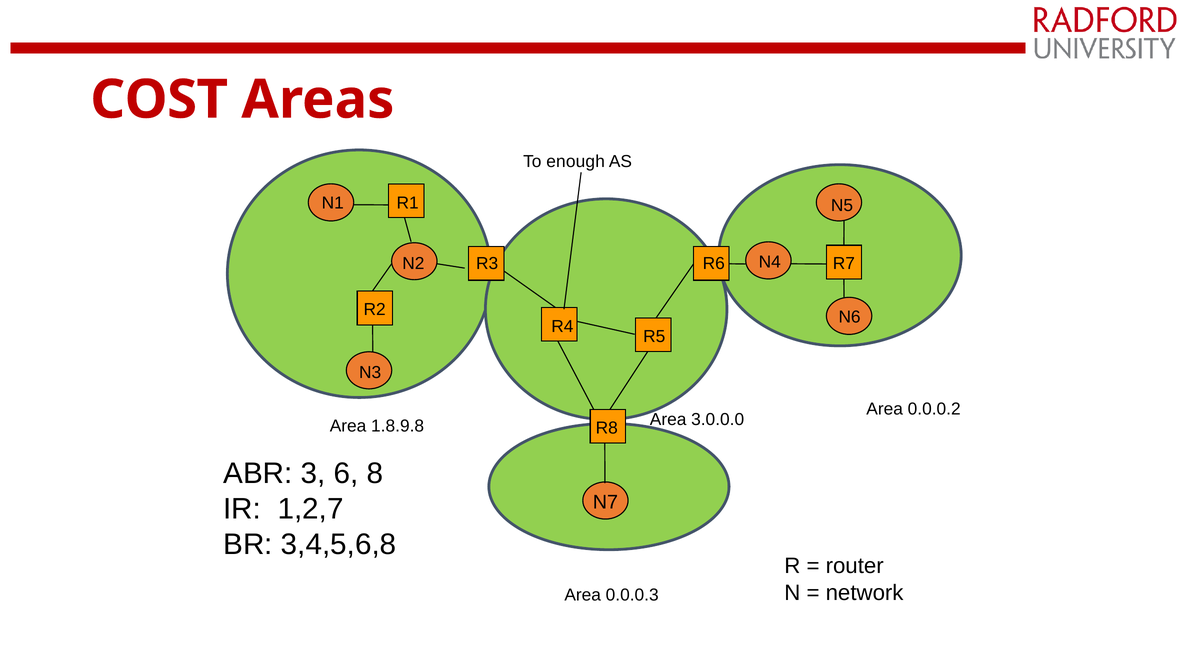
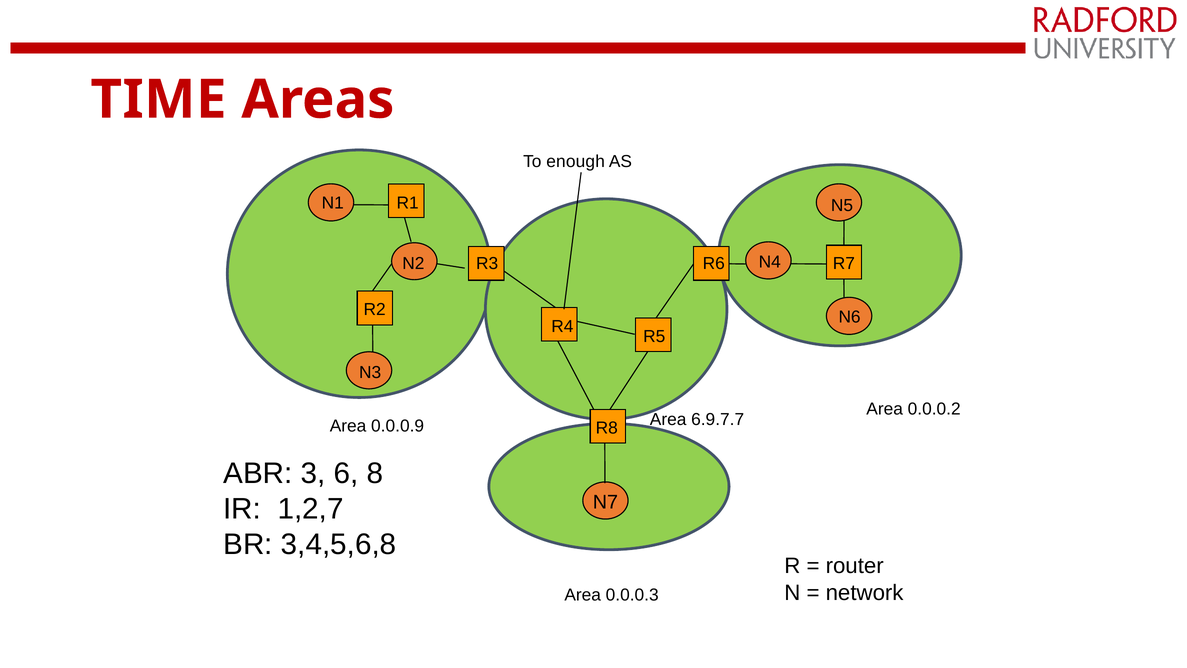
COST: COST -> TIME
3.0.0.0: 3.0.0.0 -> 6.9.7.7
1.8.9.8: 1.8.9.8 -> 0.0.0.9
